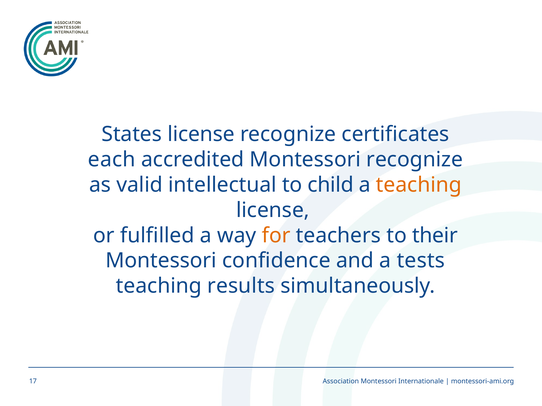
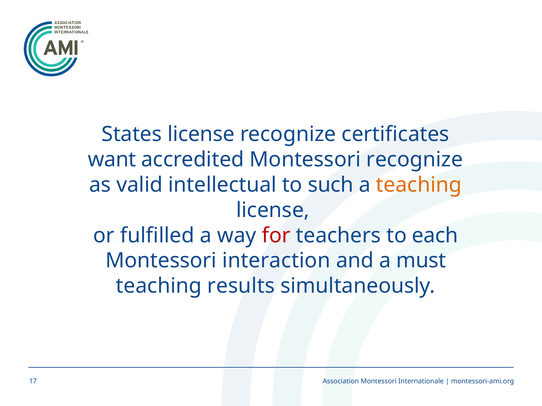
each: each -> want
child: child -> such
for colour: orange -> red
their: their -> each
confidence: confidence -> interaction
tests: tests -> must
